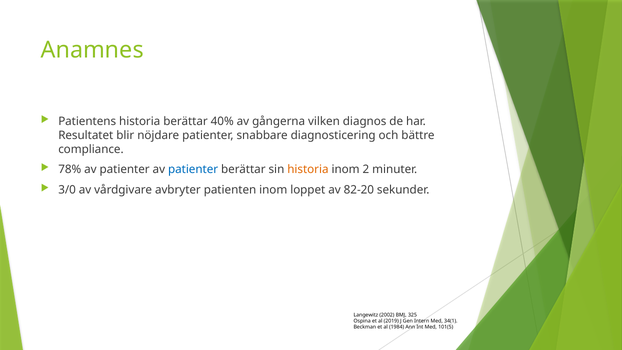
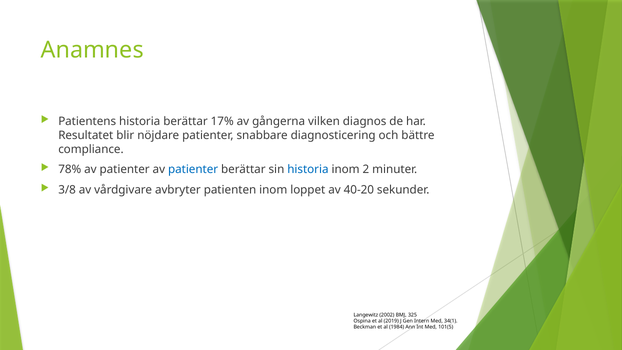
40%: 40% -> 17%
historia at (308, 170) colour: orange -> blue
3/0: 3/0 -> 3/8
82-20: 82-20 -> 40-20
